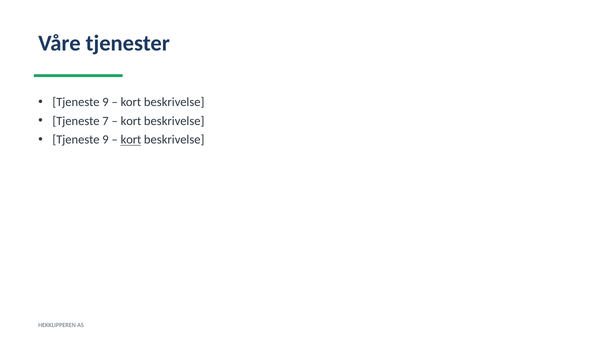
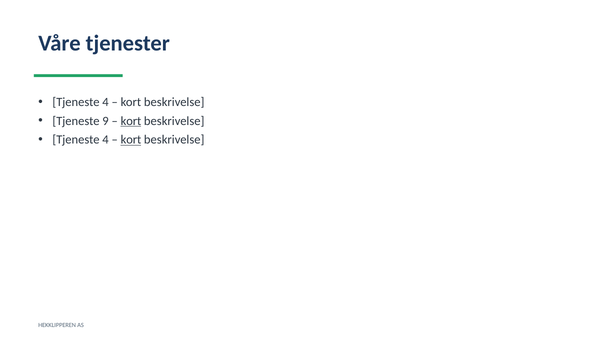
9 at (106, 102): 9 -> 4
7: 7 -> 9
kort at (131, 121) underline: none -> present
9 at (106, 140): 9 -> 4
